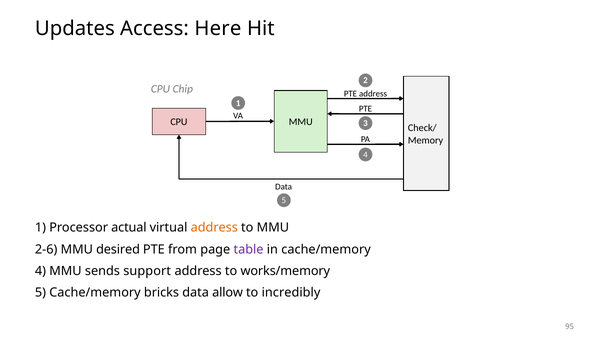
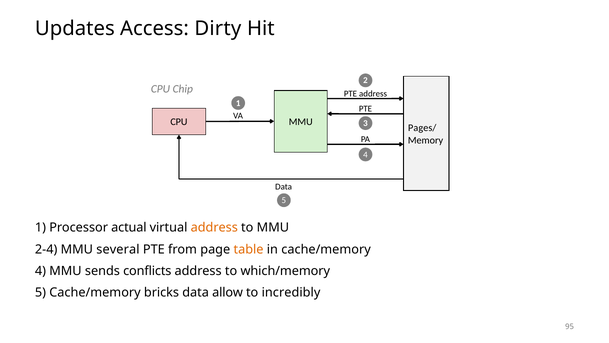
Here: Here -> Dirty
Check/: Check/ -> Pages/
2-6: 2-6 -> 2-4
desired: desired -> several
table colour: purple -> orange
support: support -> conflicts
works/memory: works/memory -> which/memory
